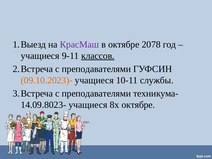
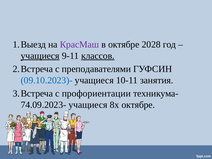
2078: 2078 -> 2028
учащиеся at (40, 56) underline: none -> present
09.10.2023)- colour: orange -> blue
службы: службы -> занятия
преподавателями at (96, 93): преподавателями -> профориентации
14.09.8023-: 14.09.8023- -> 74.09.2023-
